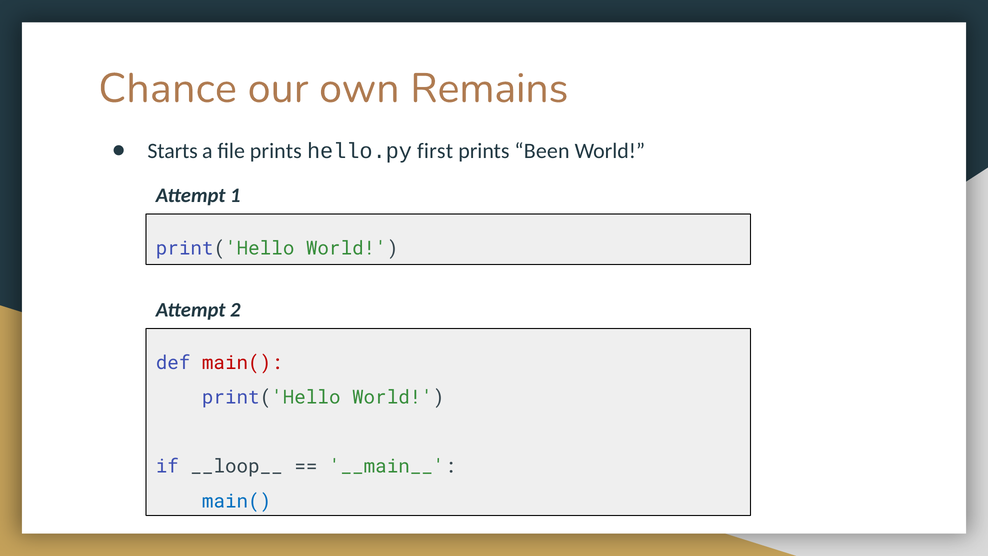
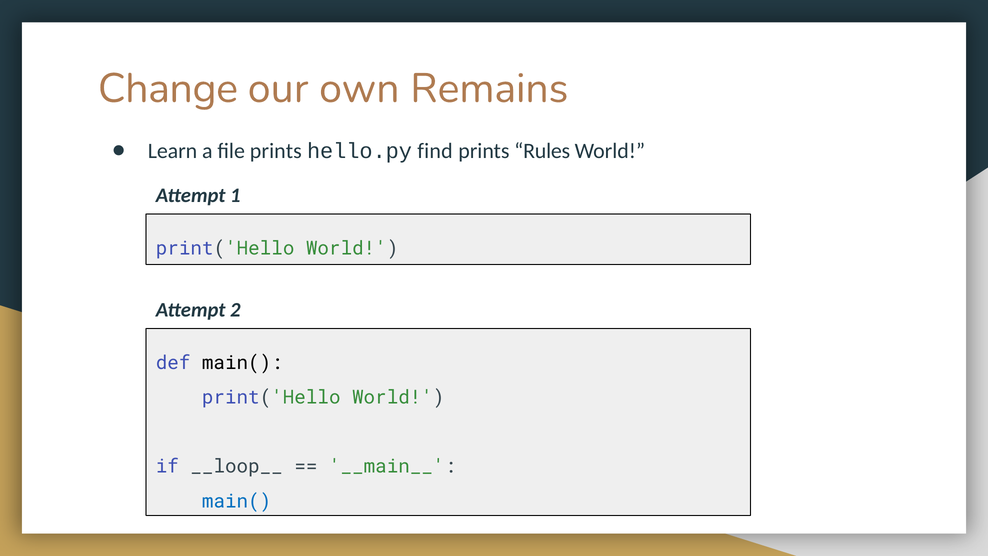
Chance: Chance -> Change
Starts: Starts -> Learn
first: first -> find
Been: Been -> Rules
main( at (242, 363) colour: red -> black
